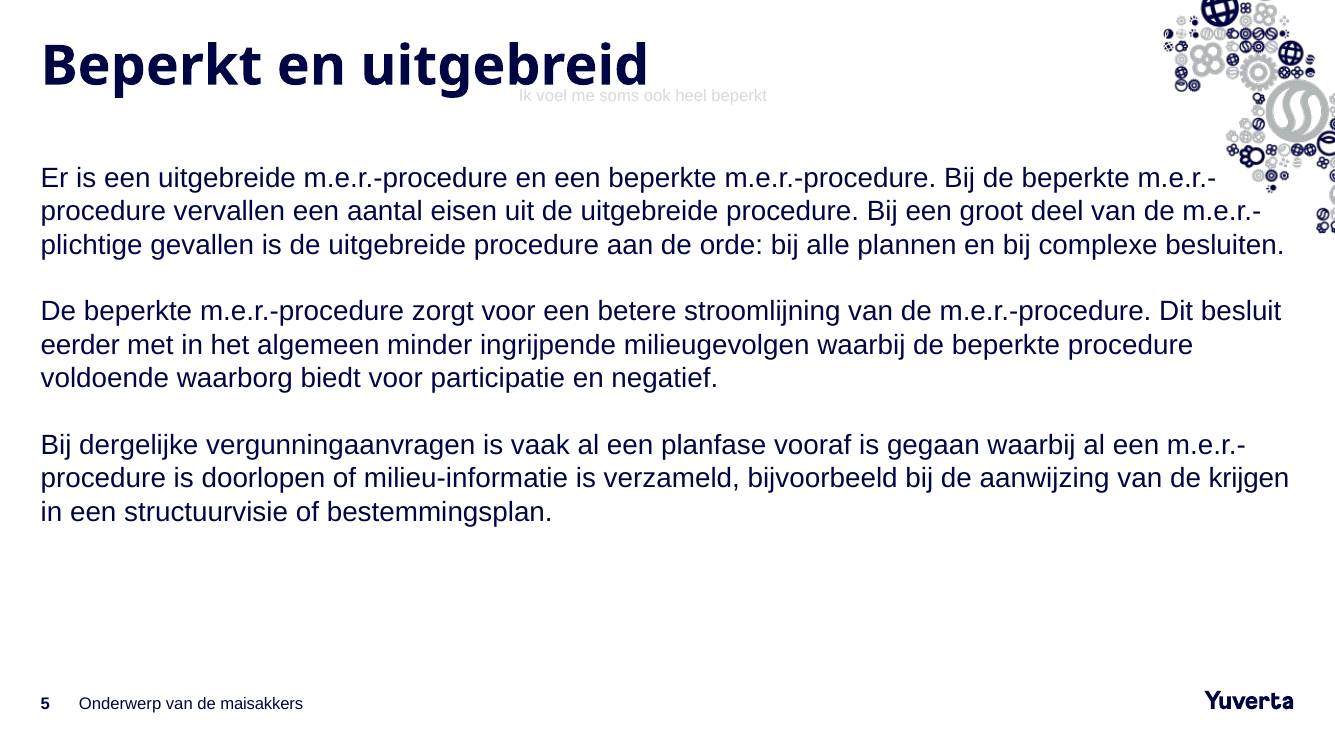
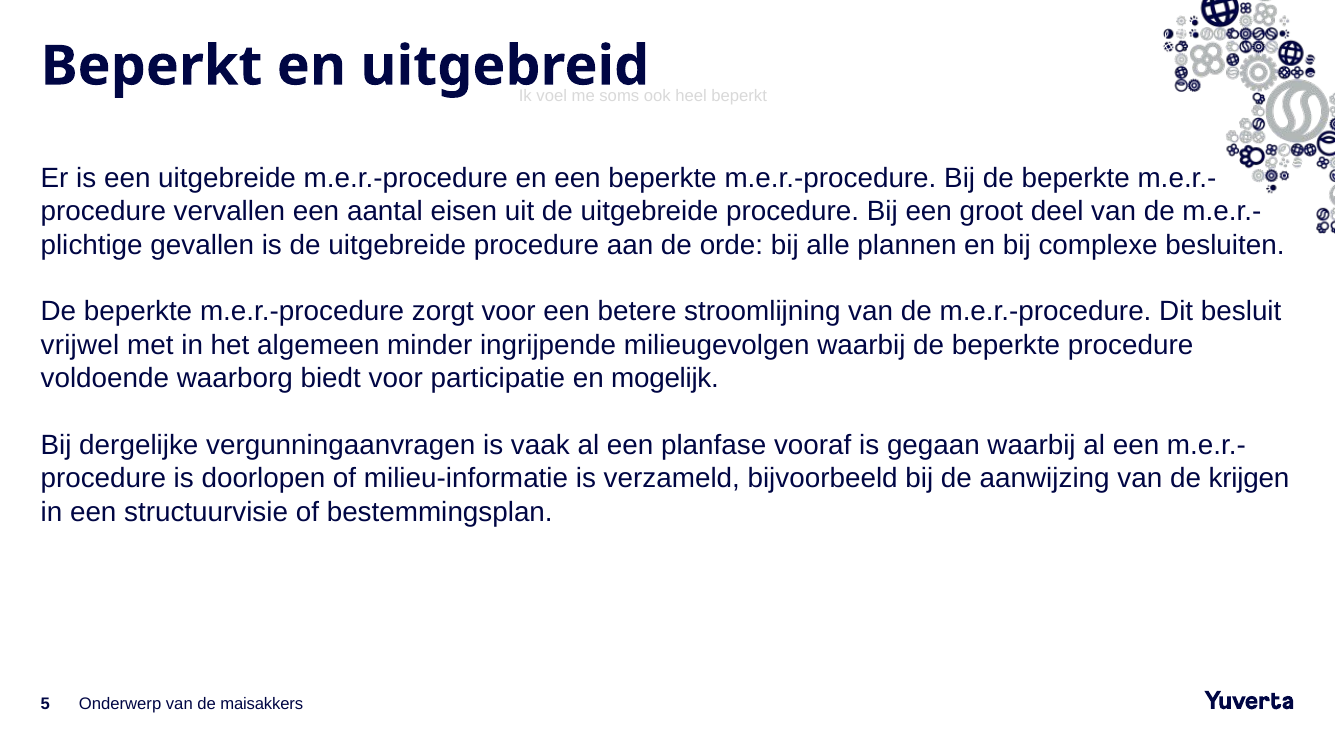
eerder: eerder -> vrijwel
negatief: negatief -> mogelijk
